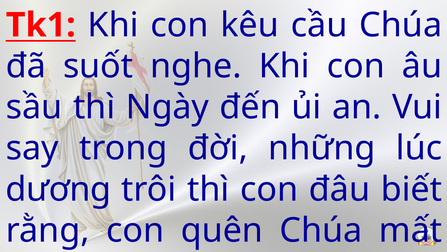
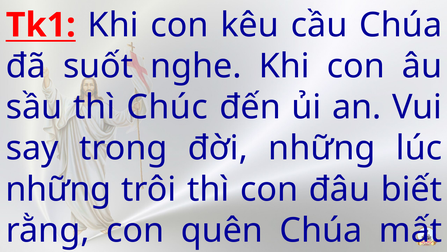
Ngày: Ngày -> Chúc
dương at (58, 189): dương -> những
